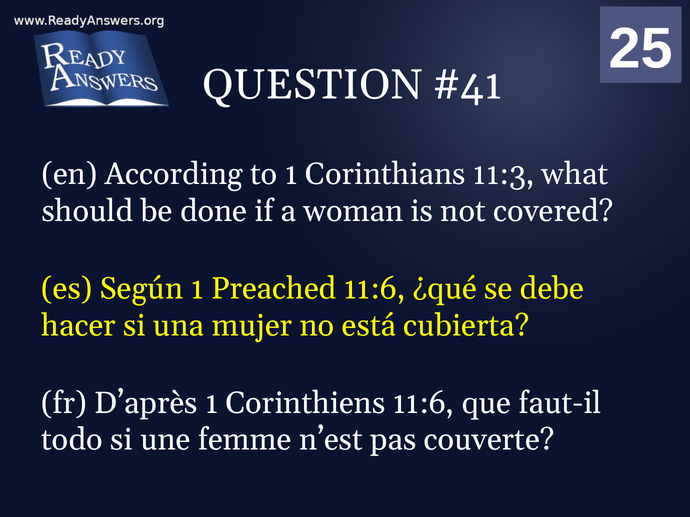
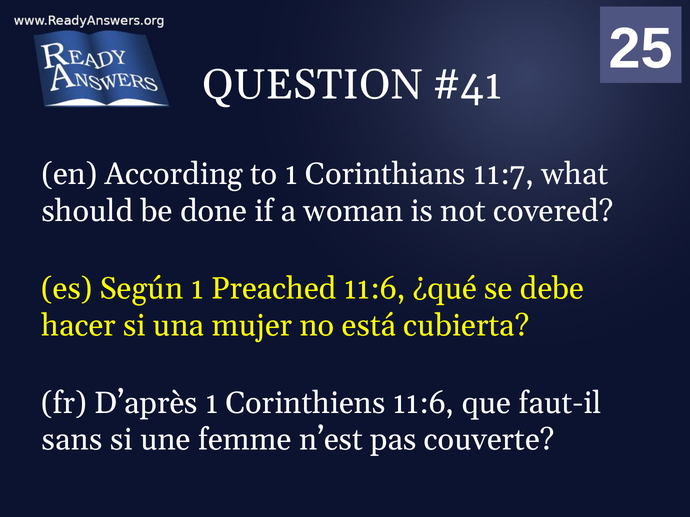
11:3: 11:3 -> 11:7
todo: todo -> sans
